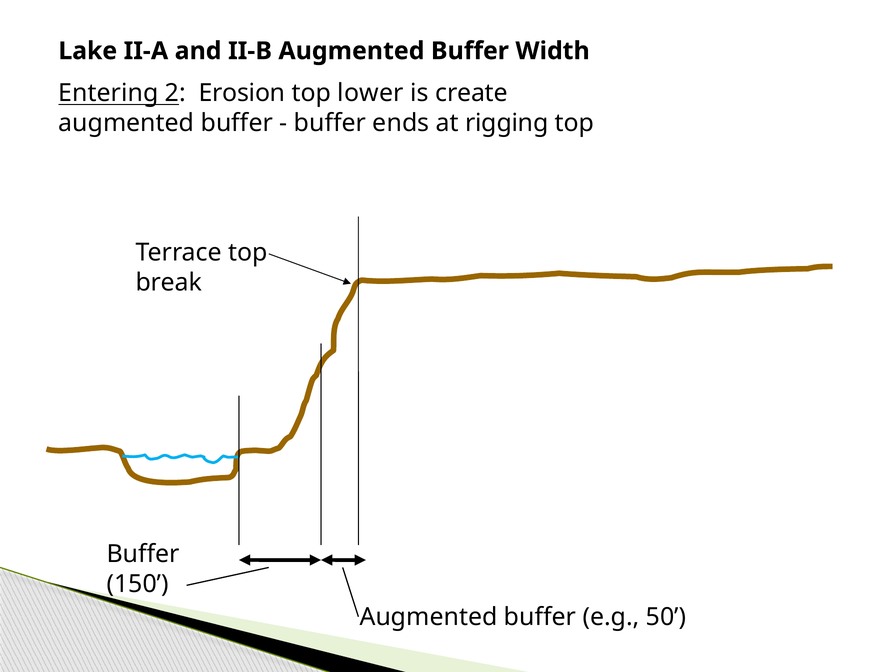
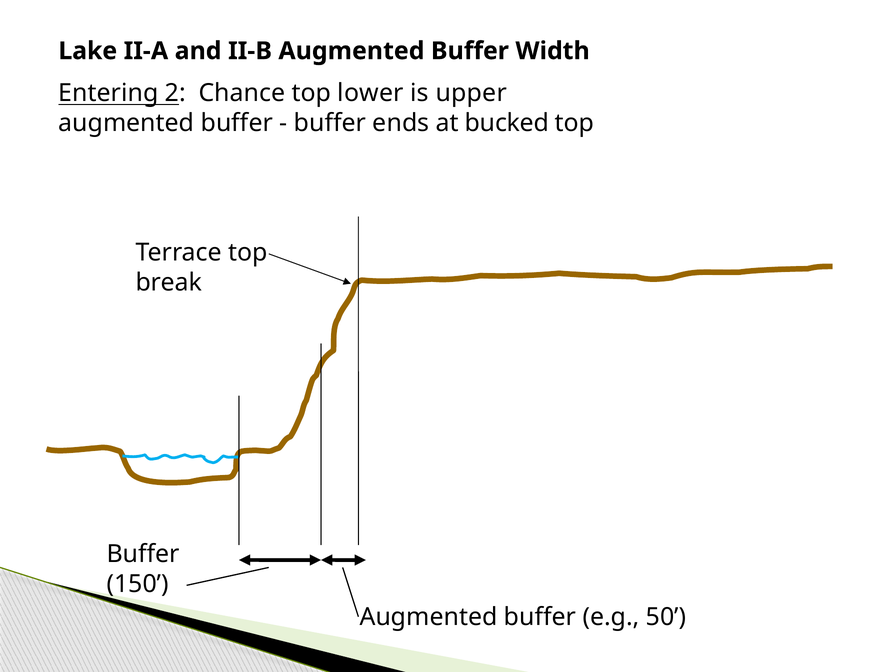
Erosion: Erosion -> Chance
create: create -> upper
rigging: rigging -> bucked
